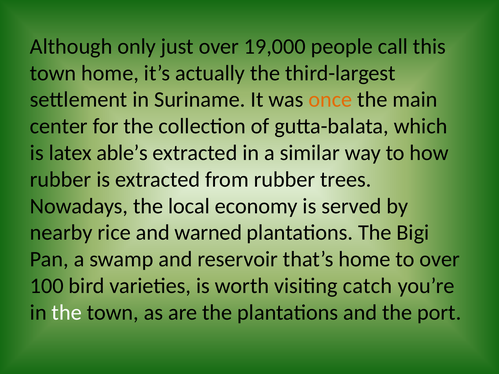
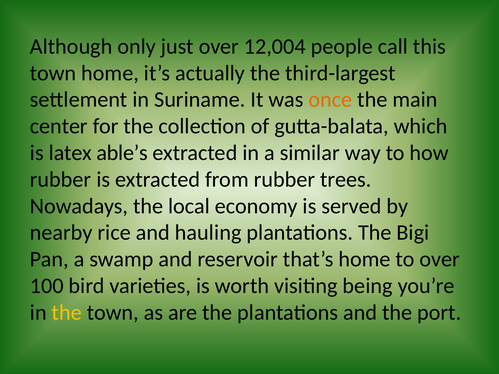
19,000: 19,000 -> 12,004
warned: warned -> hauling
catch: catch -> being
the at (67, 313) colour: white -> yellow
